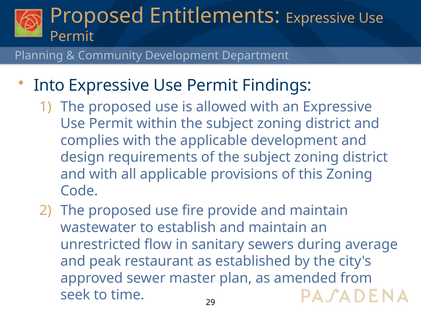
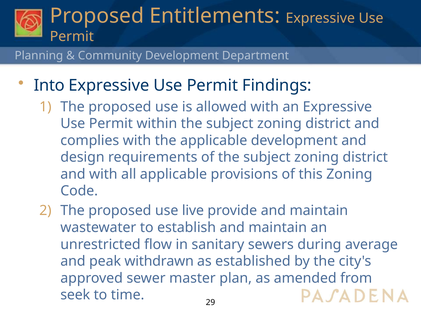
fire: fire -> live
restaurant: restaurant -> withdrawn
